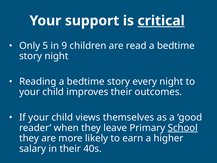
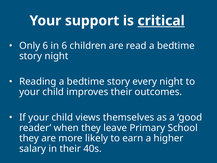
Only 5: 5 -> 6
in 9: 9 -> 6
School underline: present -> none
